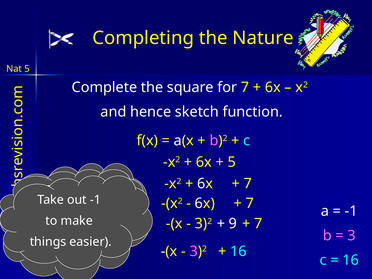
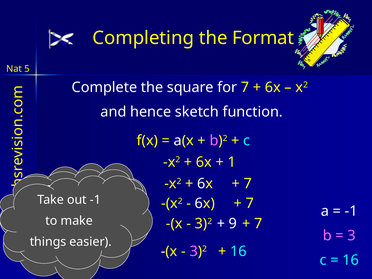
Nature: Nature -> Format
5 at (232, 162): 5 -> 1
